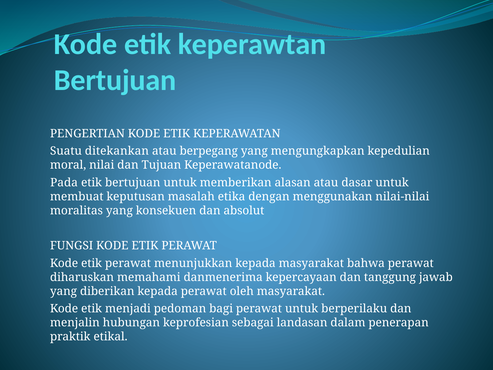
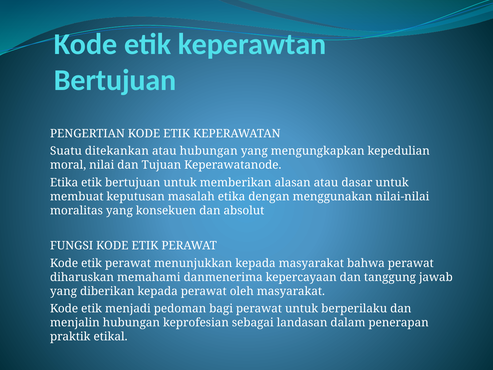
atau berpegang: berpegang -> hubungan
Pada at (64, 183): Pada -> Etika
